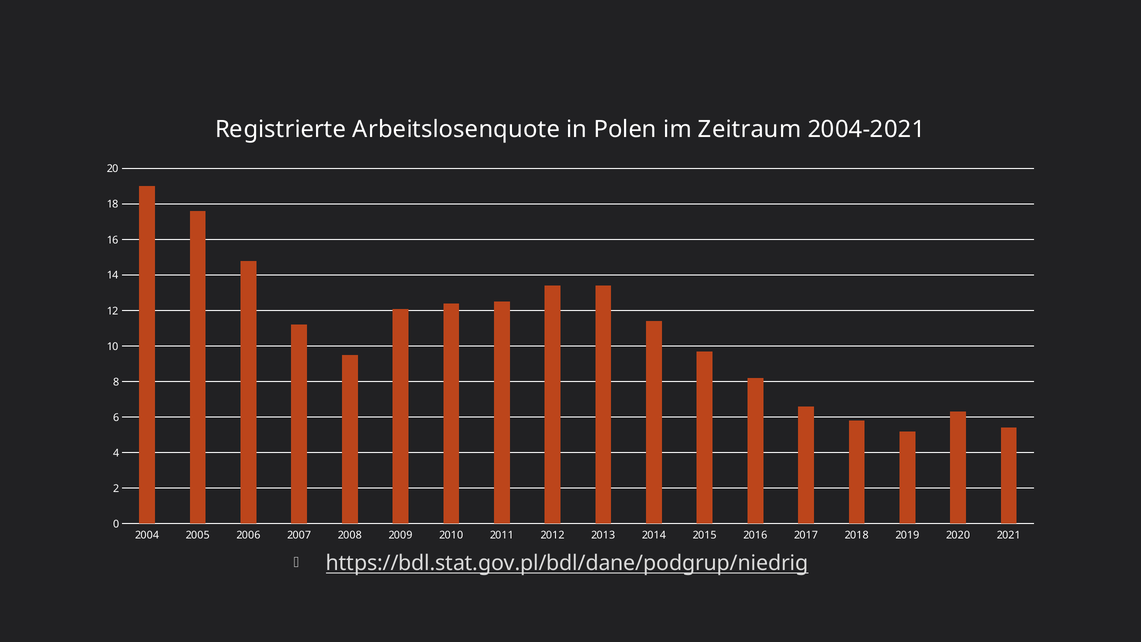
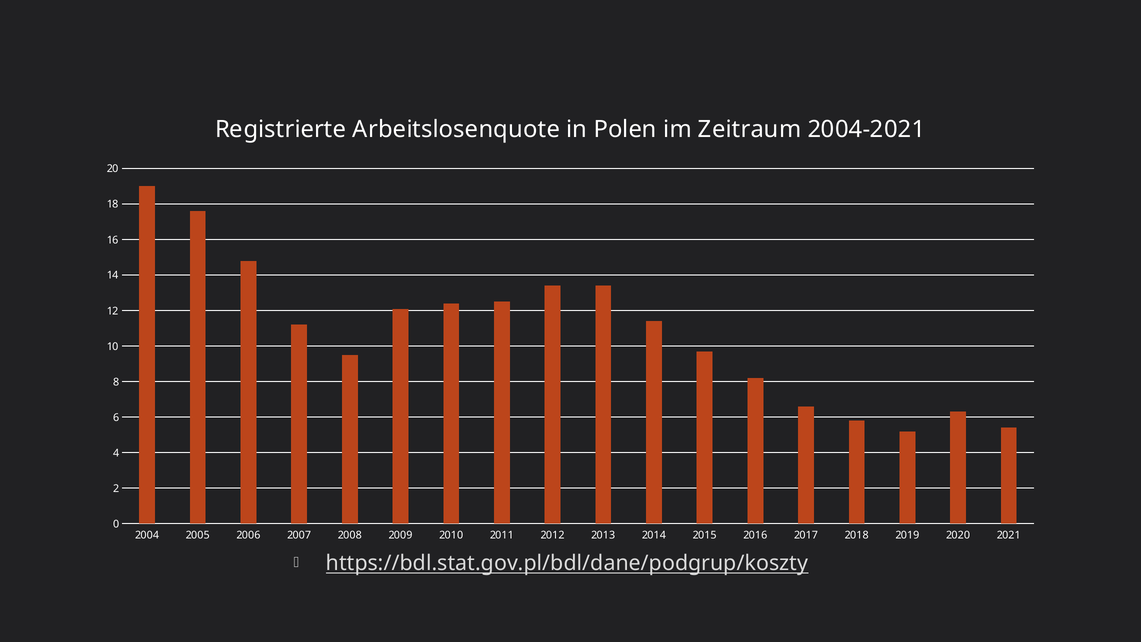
https://bdl.stat.gov.pl/bdl/dane/podgrup/niedrig: https://bdl.stat.gov.pl/bdl/dane/podgrup/niedrig -> https://bdl.stat.gov.pl/bdl/dane/podgrup/koszty
